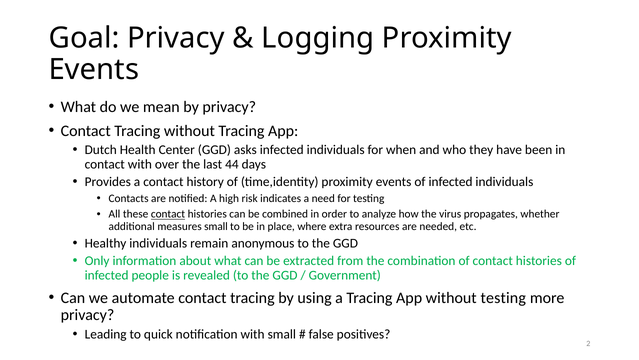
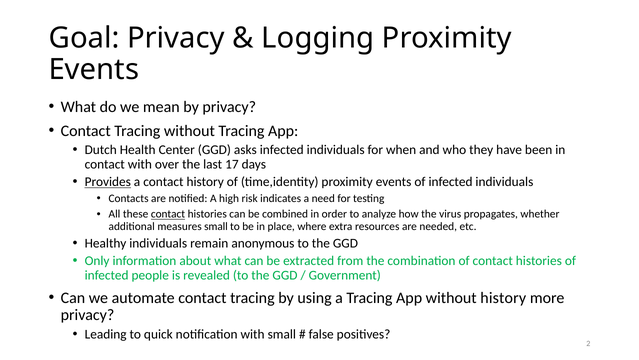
44: 44 -> 17
Provides underline: none -> present
without testing: testing -> history
